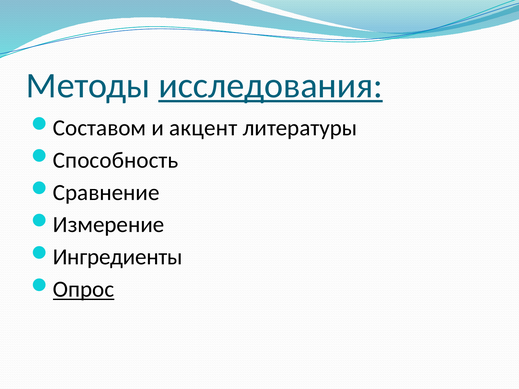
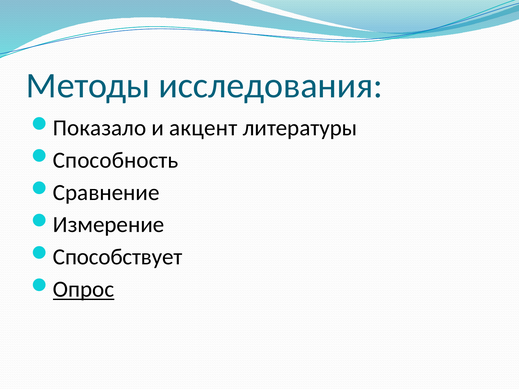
исследования underline: present -> none
Составом: Составом -> Показало
Ингредиенты: Ингредиенты -> Способствует
